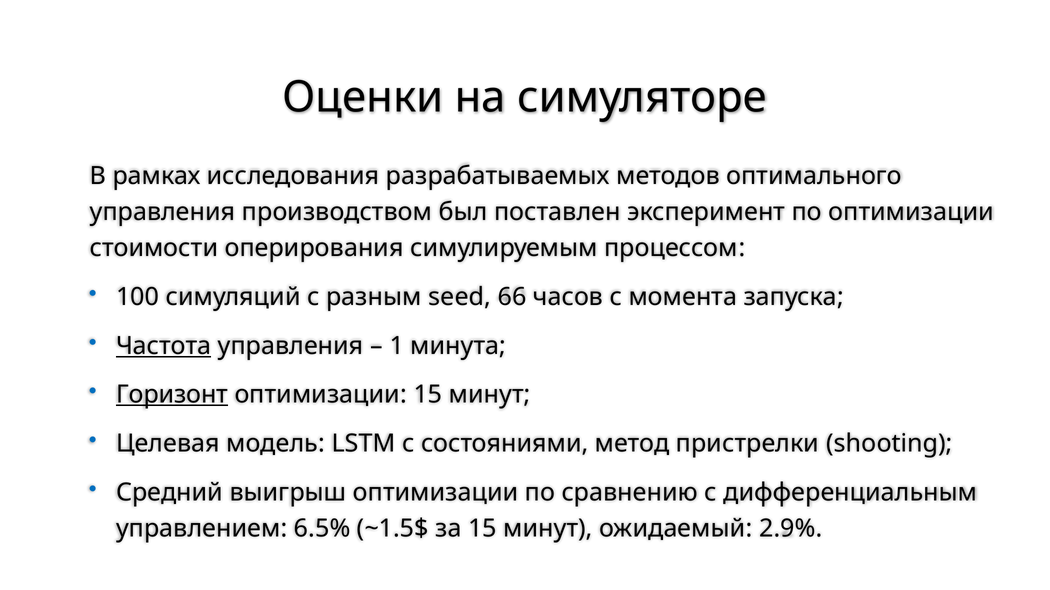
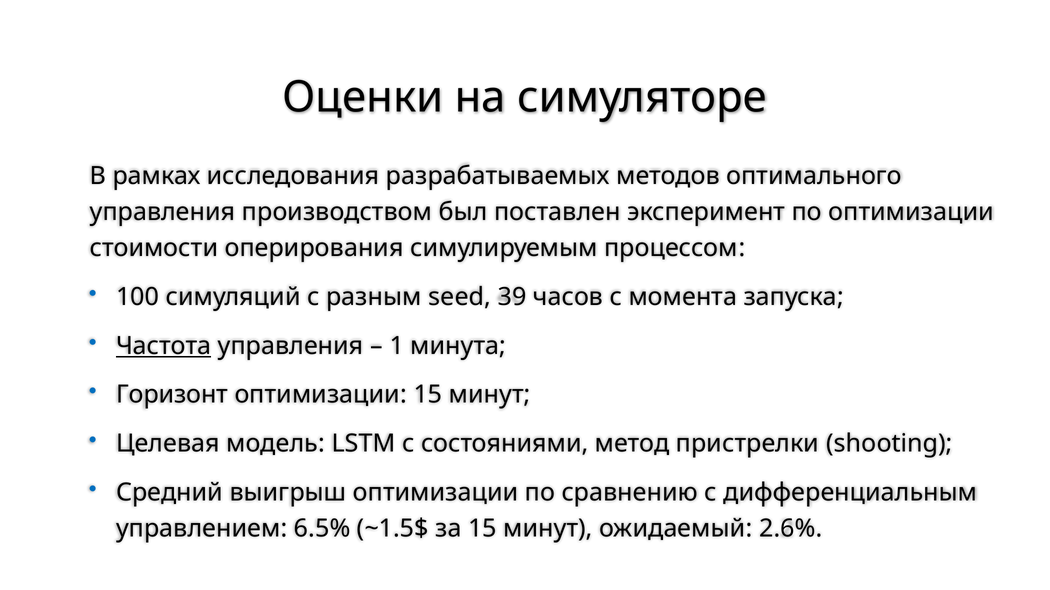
66: 66 -> 39
Горизонт underline: present -> none
2.9%: 2.9% -> 2.6%
